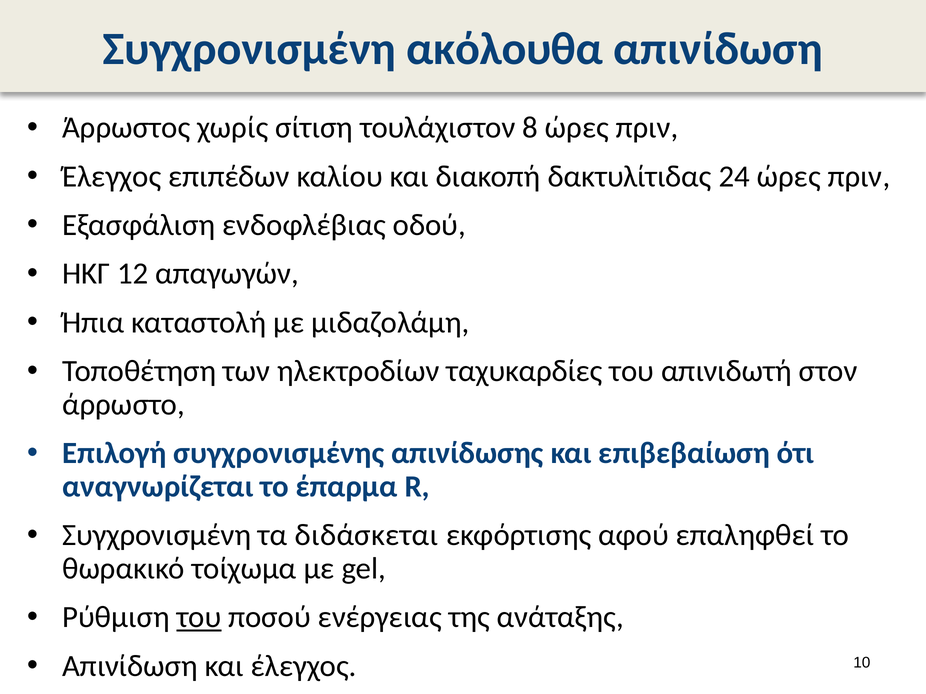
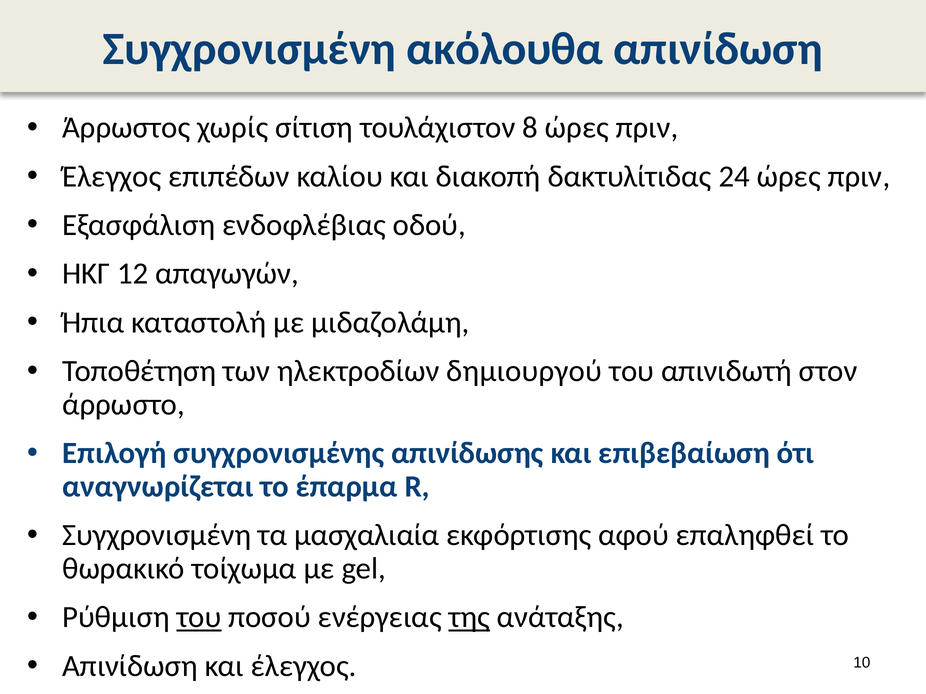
ταχυκαρδίες: ταχυκαρδίες -> δημιουργού
διδάσκεται: διδάσκεται -> μασχαλιαία
της underline: none -> present
